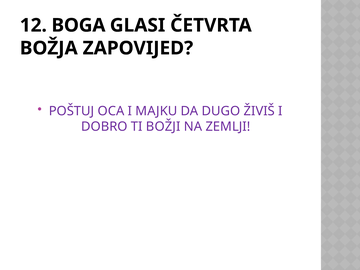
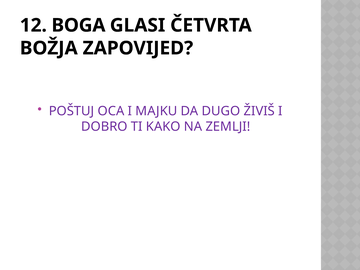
BOŽJI: BOŽJI -> KAKO
